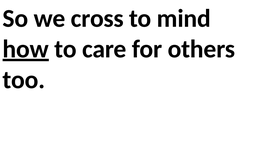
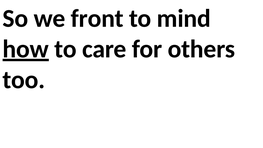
cross: cross -> front
